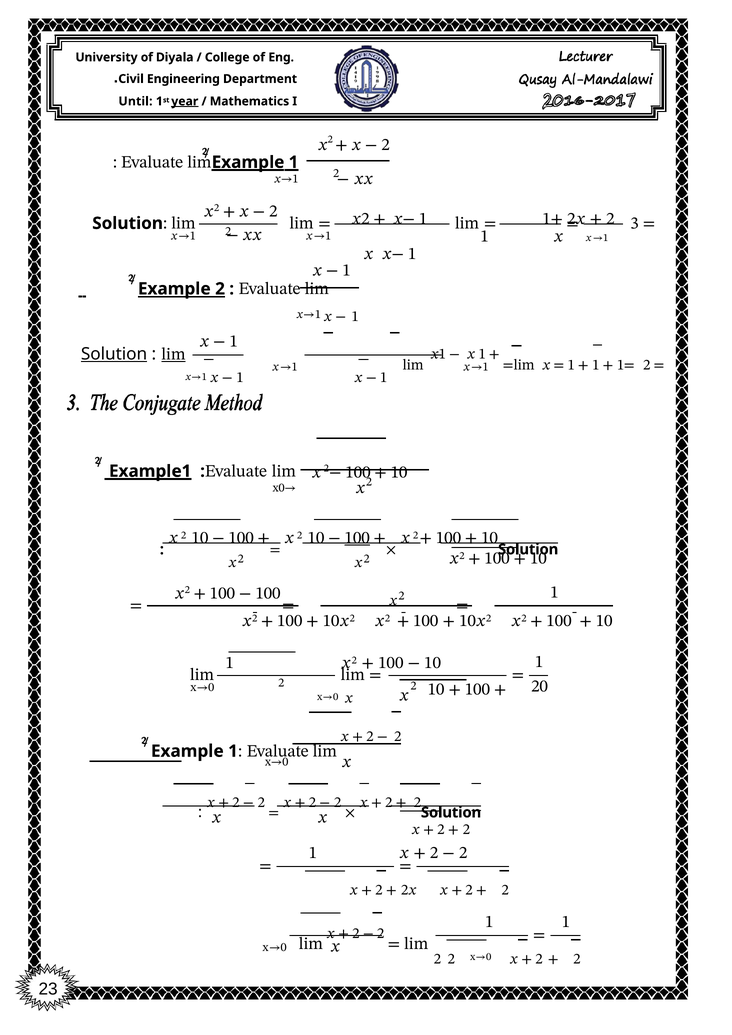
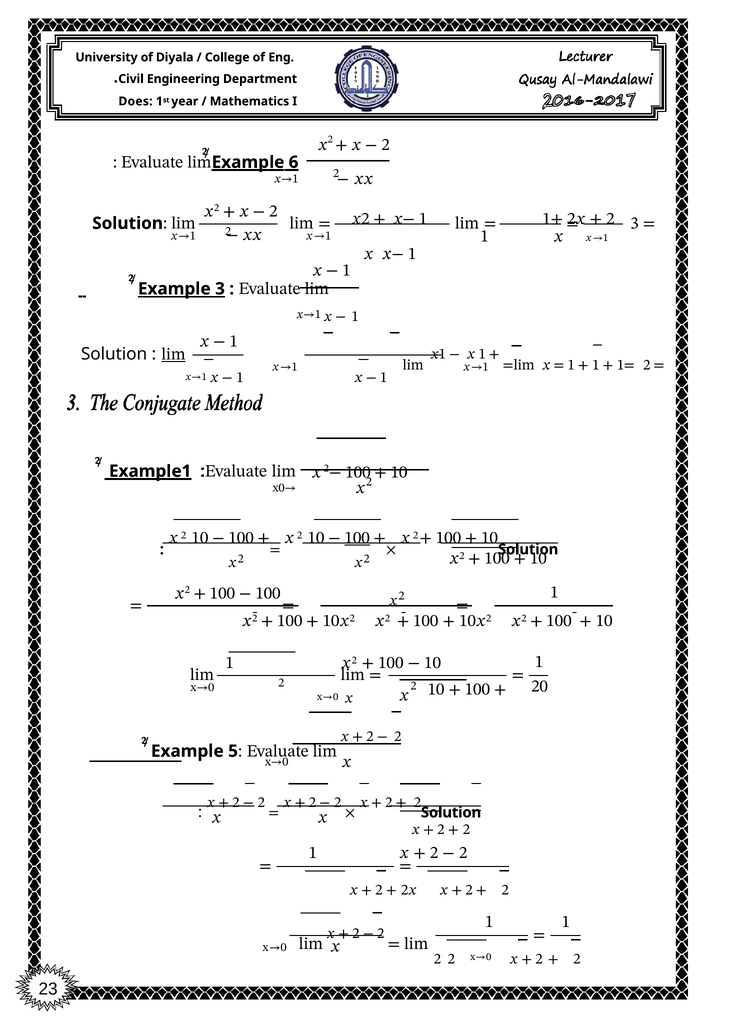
Until: Until -> Does
year underline: present -> none
1 at (294, 162): 1 -> 6
2 at (220, 289): 2 -> 3
Solution at (114, 355) underline: present -> none
1 at (233, 752): 1 -> 5
